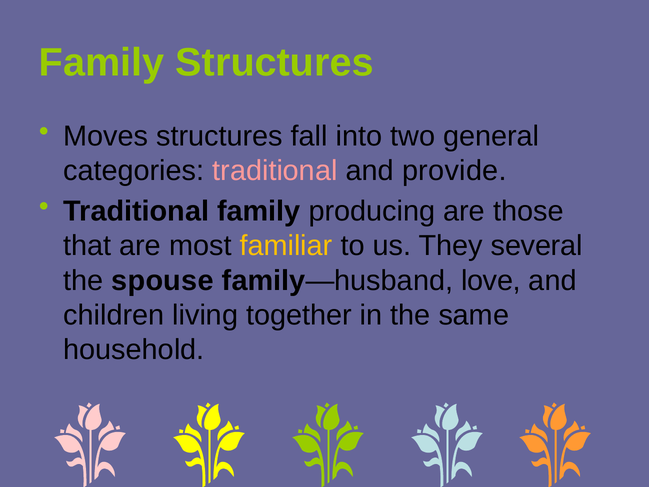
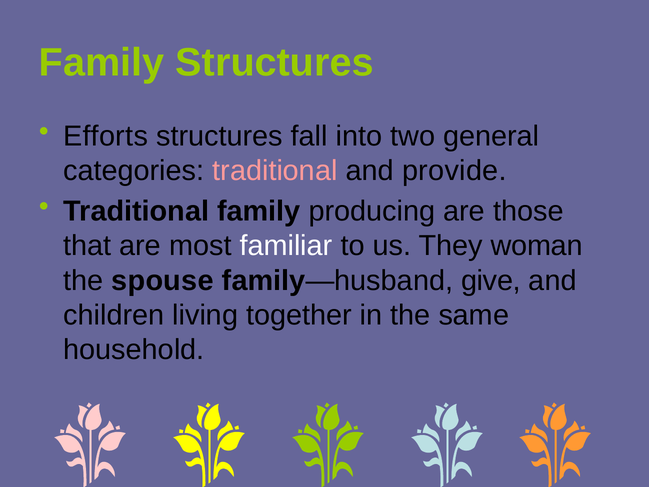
Moves: Moves -> Efforts
familiar colour: yellow -> white
several: several -> woman
love: love -> give
